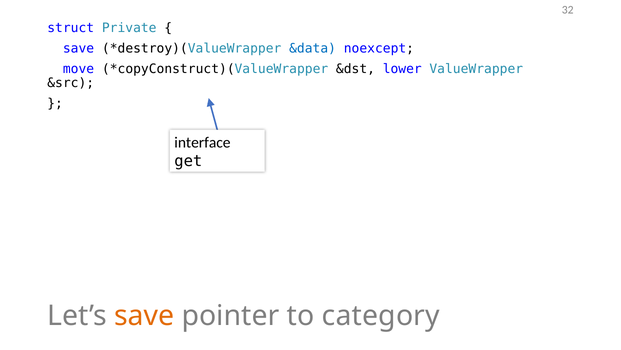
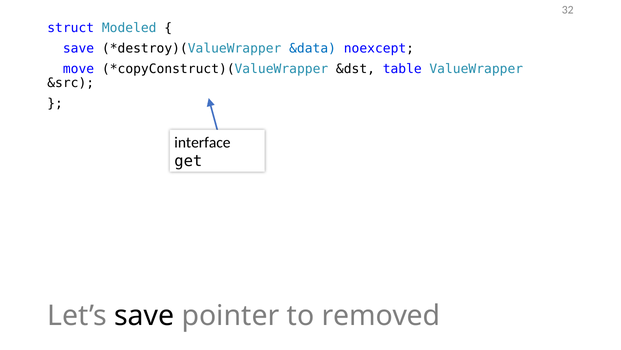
Private: Private -> Modeled
lower: lower -> table
save at (144, 315) colour: orange -> black
category: category -> removed
